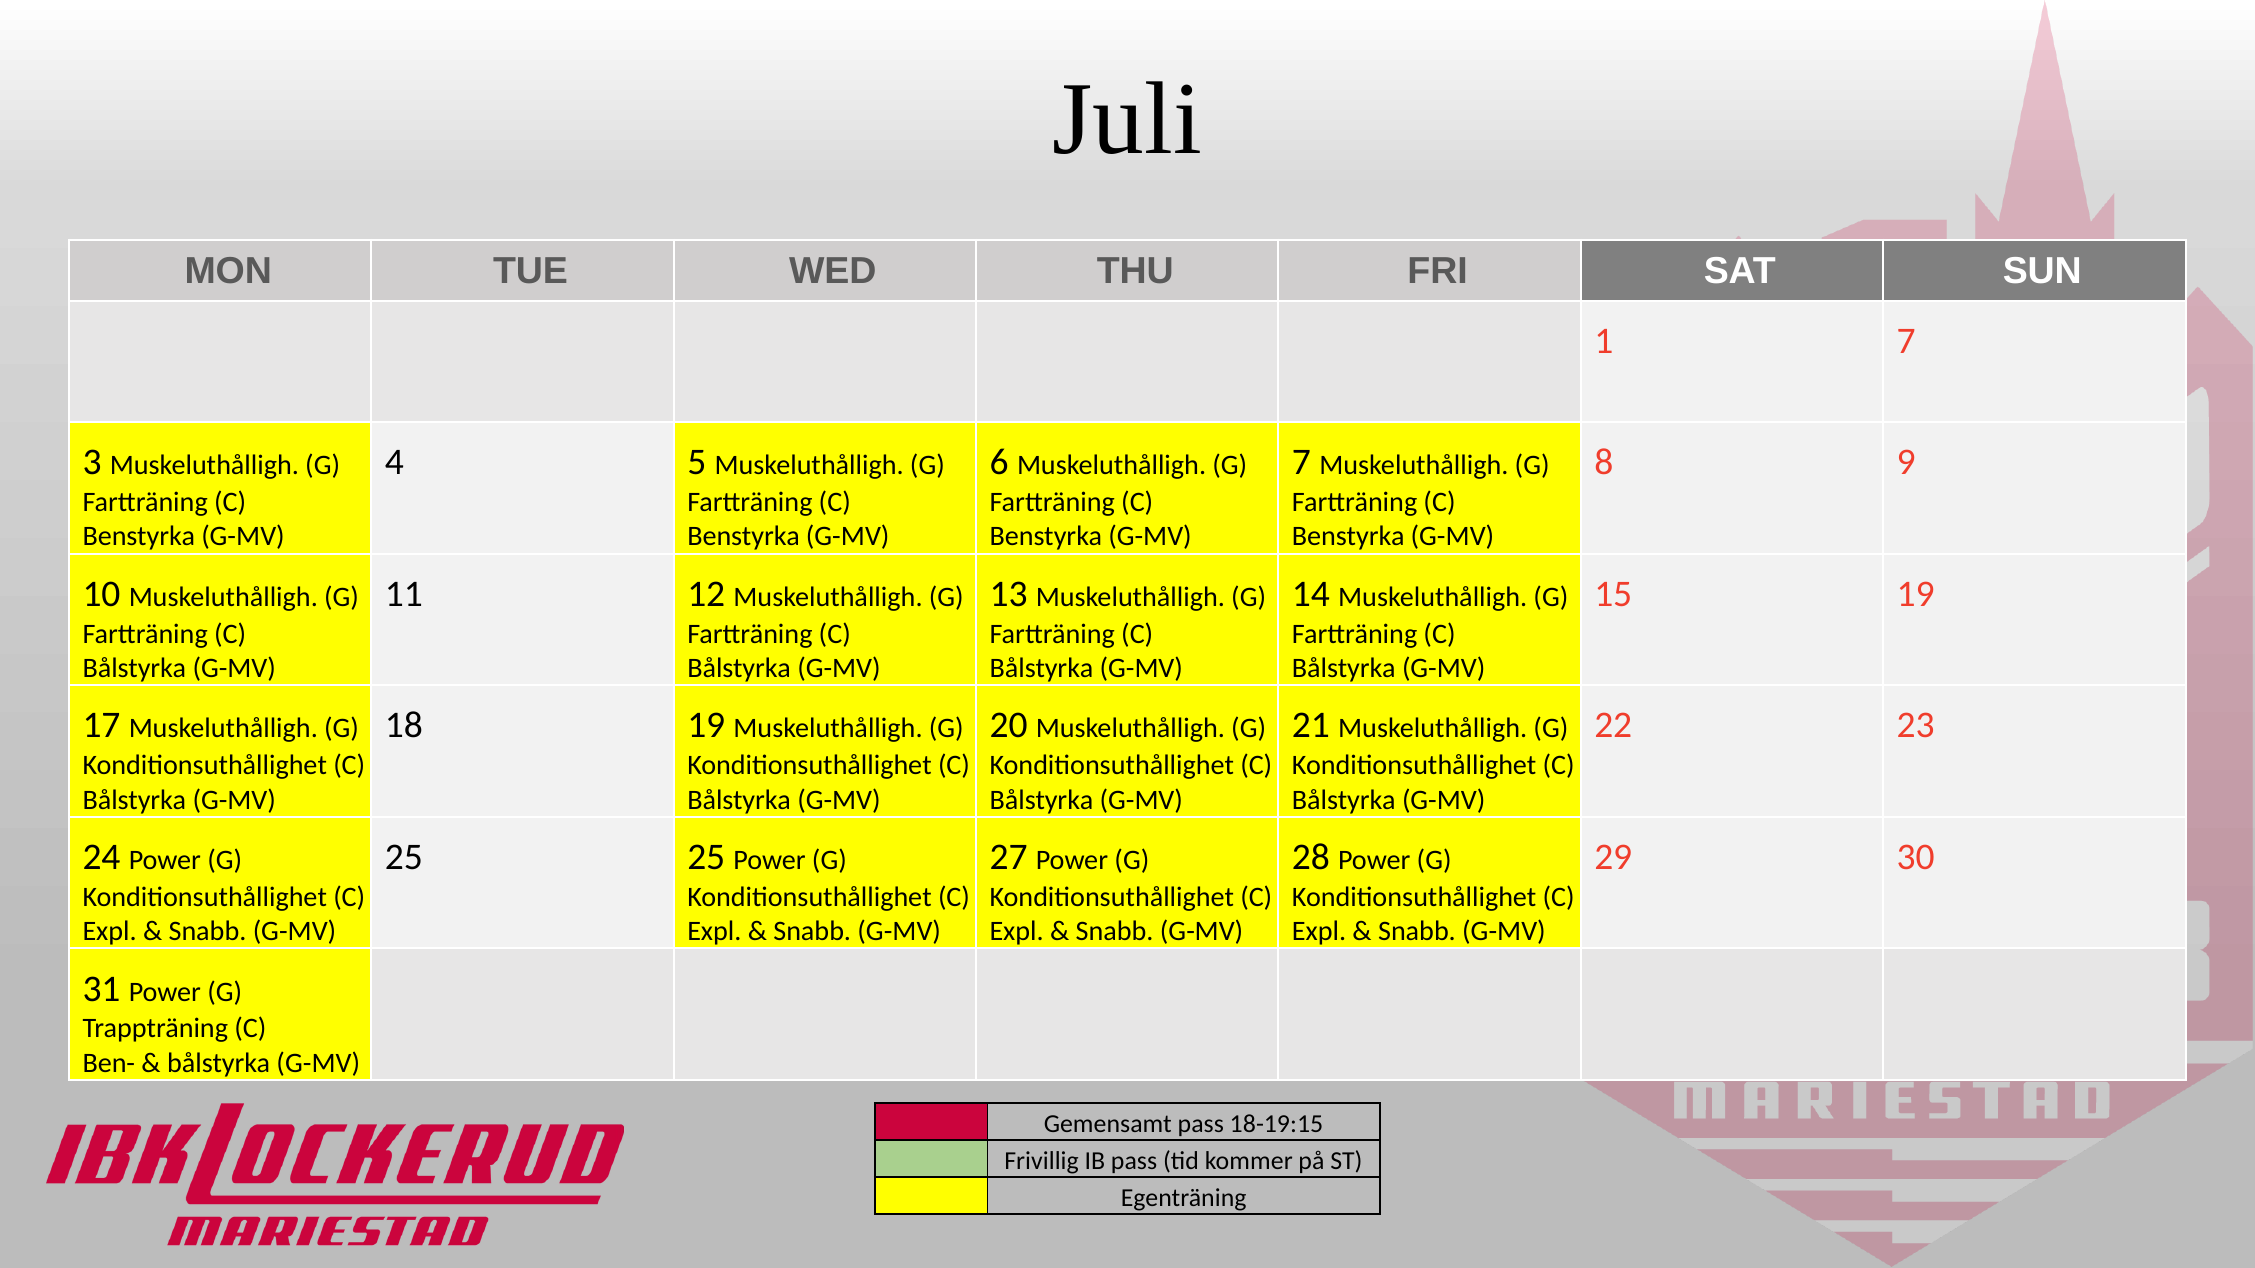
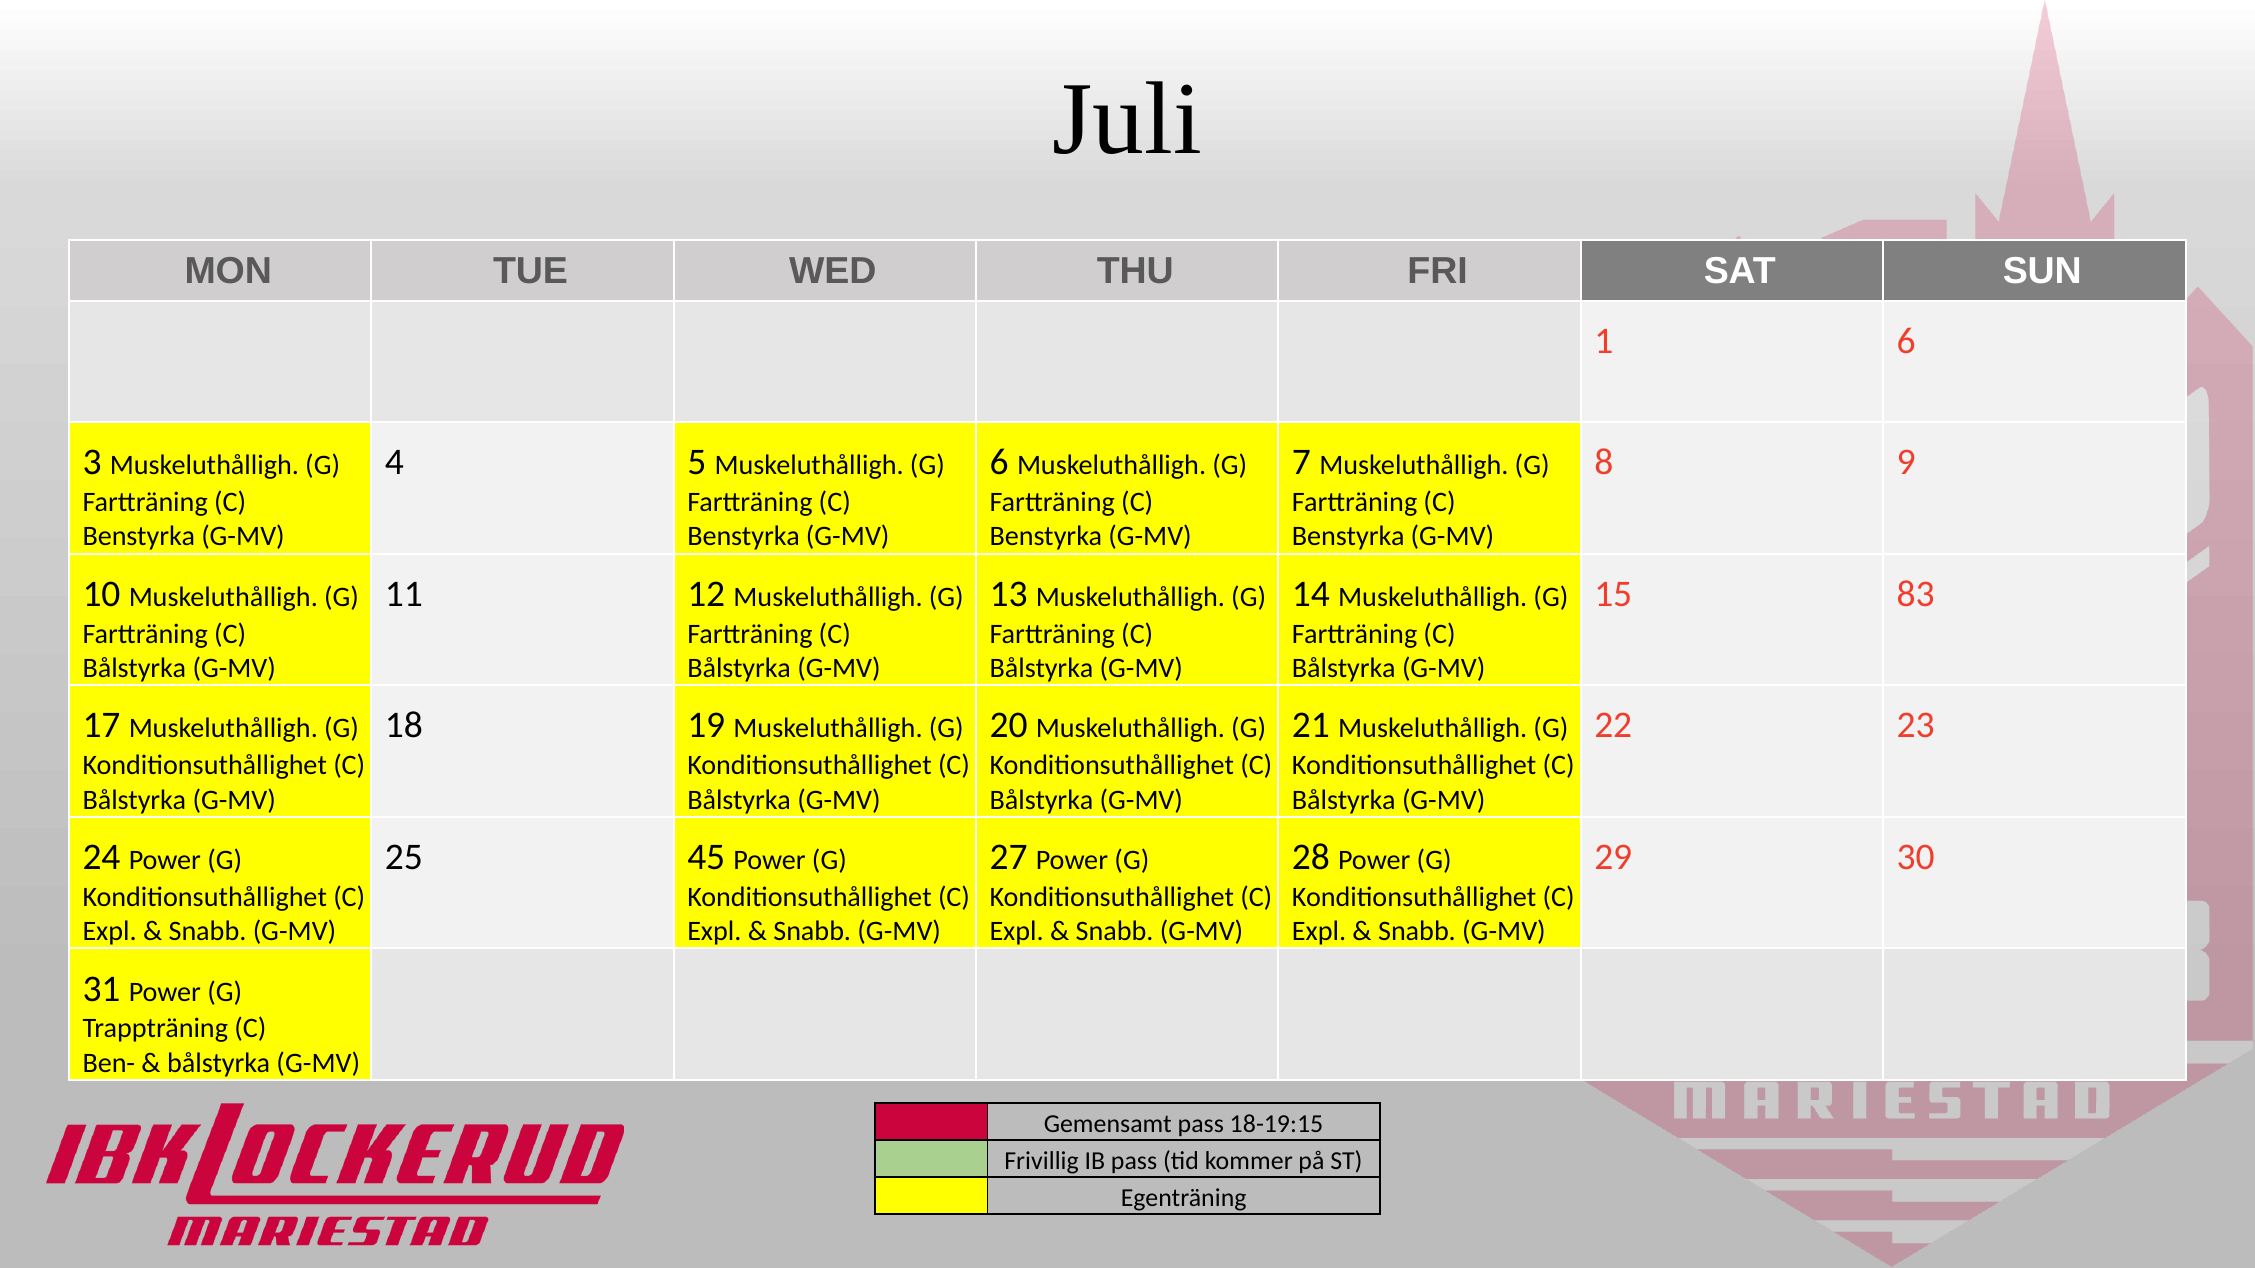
1 7: 7 -> 6
15 19: 19 -> 83
25 25: 25 -> 45
